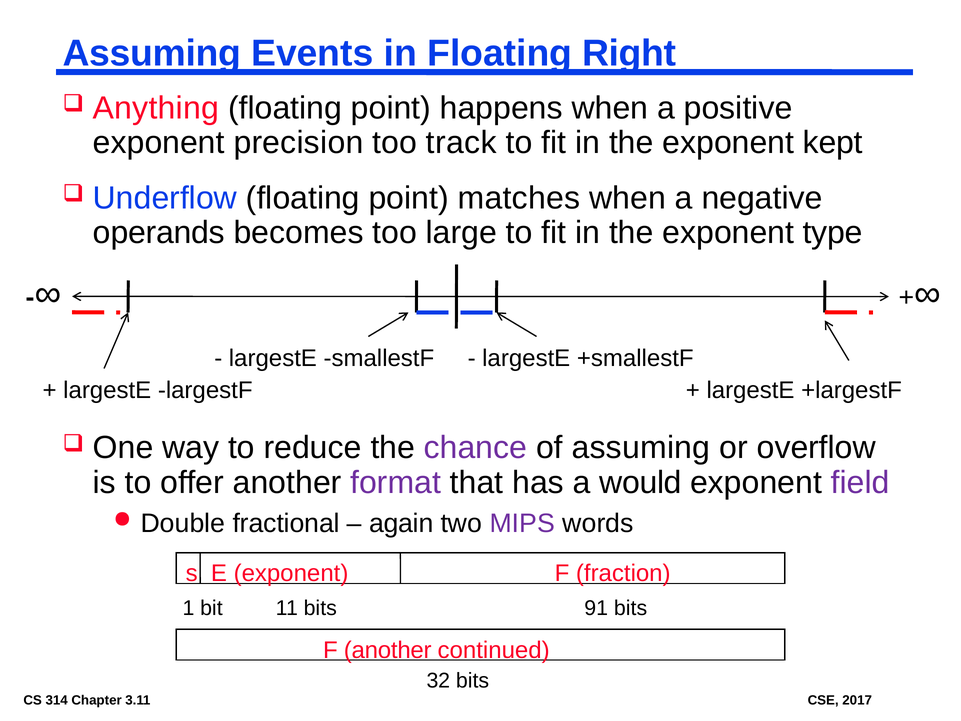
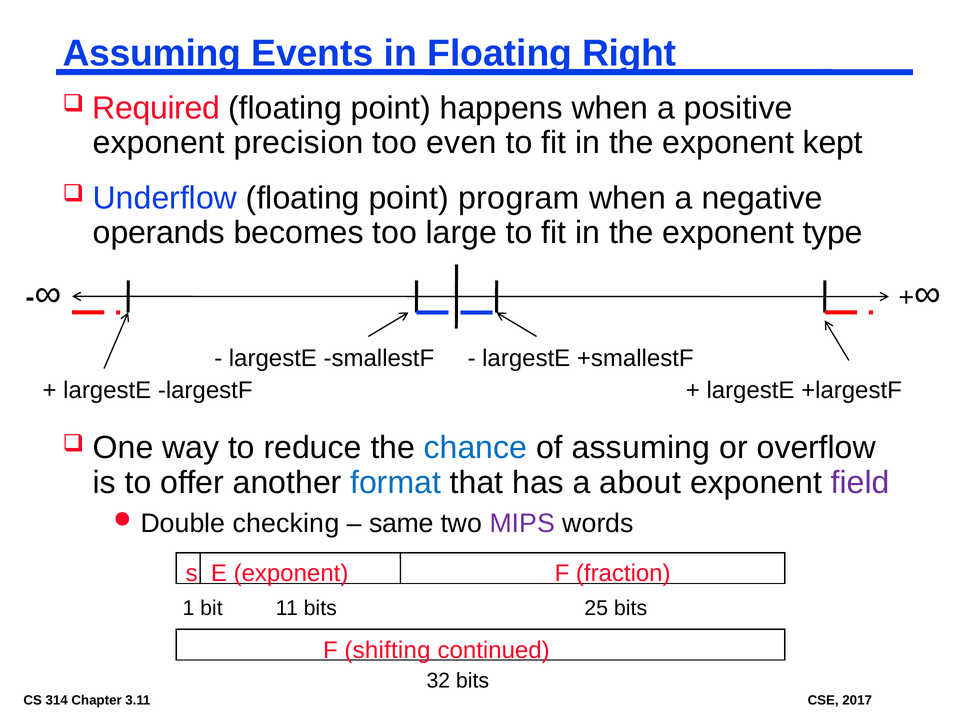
Anything: Anything -> Required
track: track -> even
matches: matches -> program
chance colour: purple -> blue
format colour: purple -> blue
would: would -> about
fractional: fractional -> checking
again: again -> same
91: 91 -> 25
F another: another -> shifting
